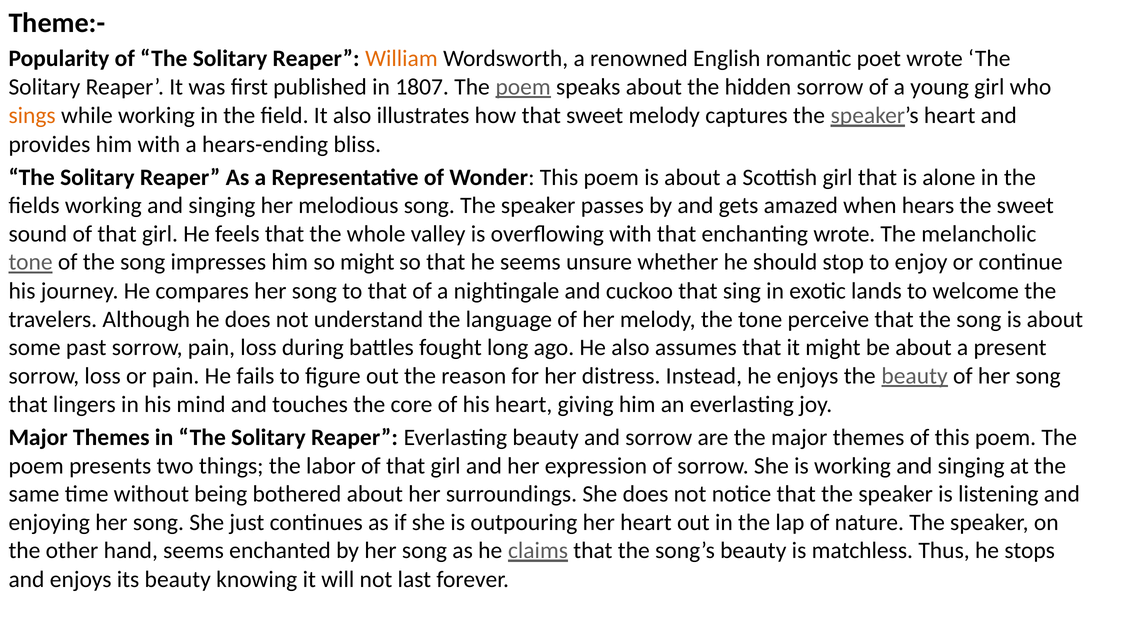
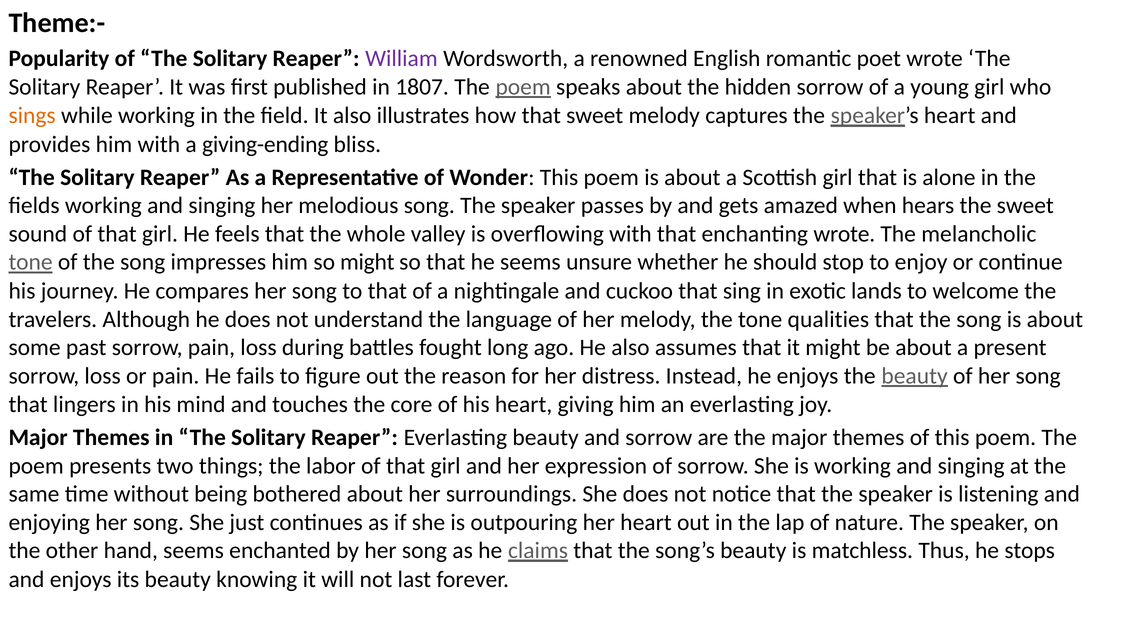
William colour: orange -> purple
hears-ending: hears-ending -> giving-ending
perceive: perceive -> qualities
